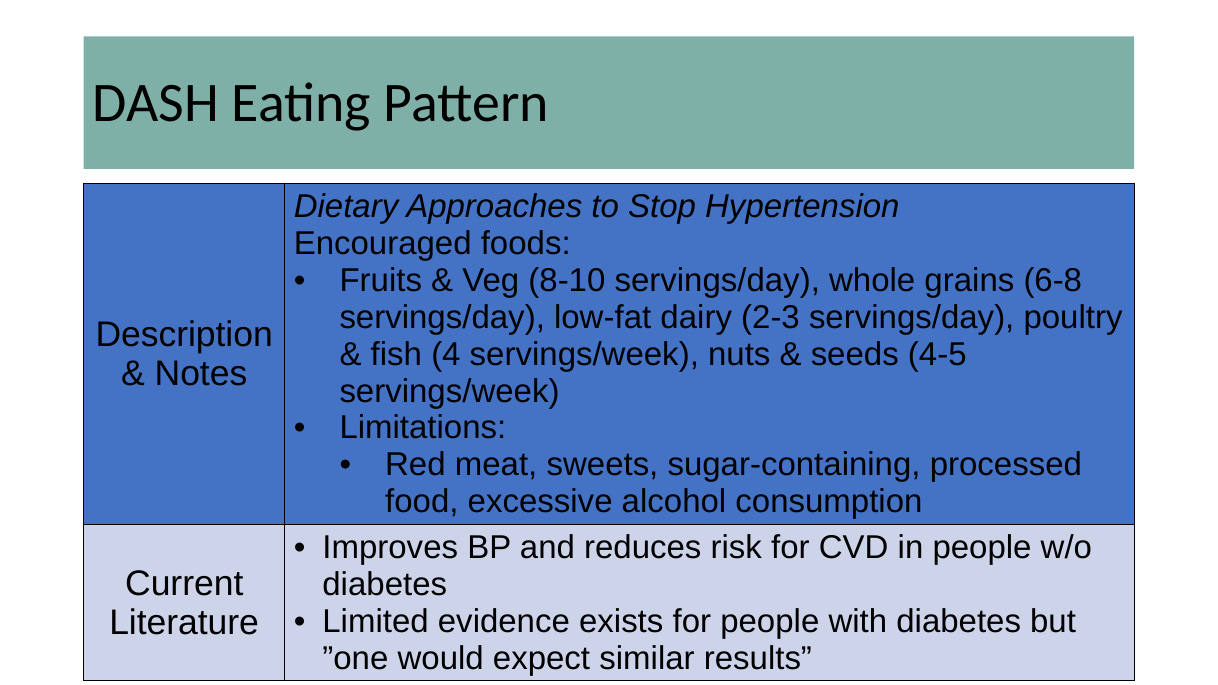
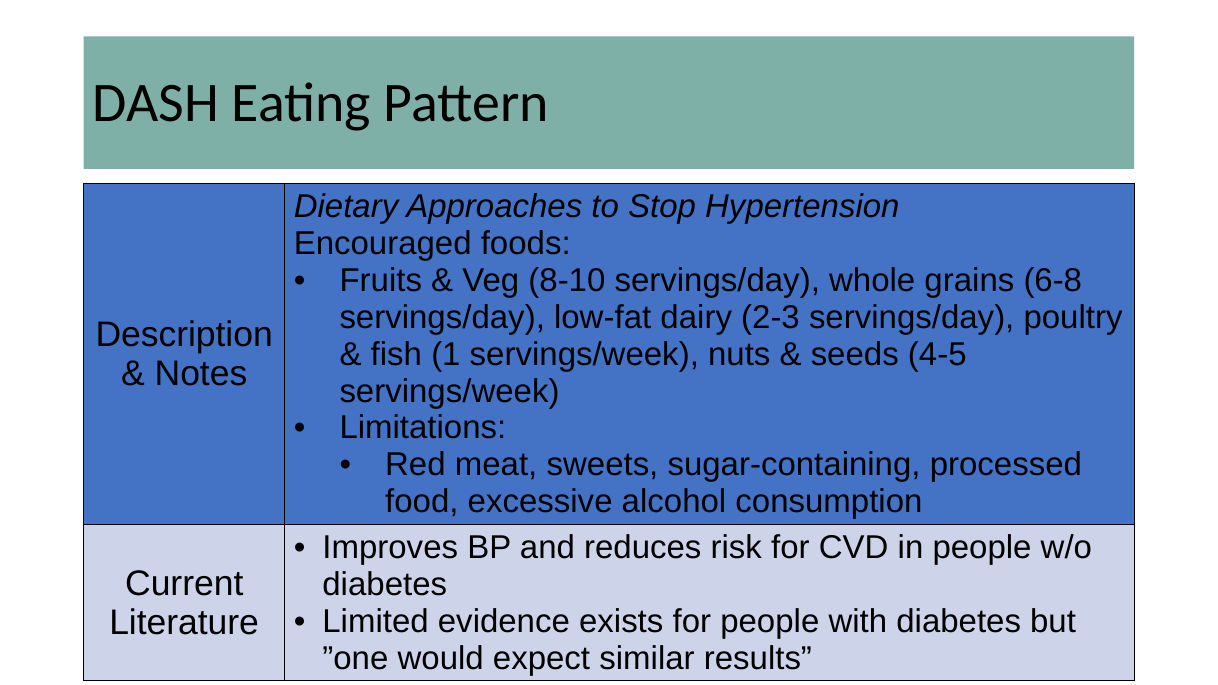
4: 4 -> 1
